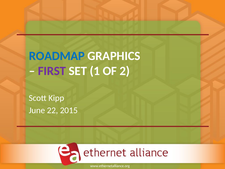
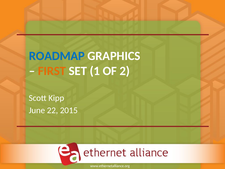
FIRST colour: purple -> orange
